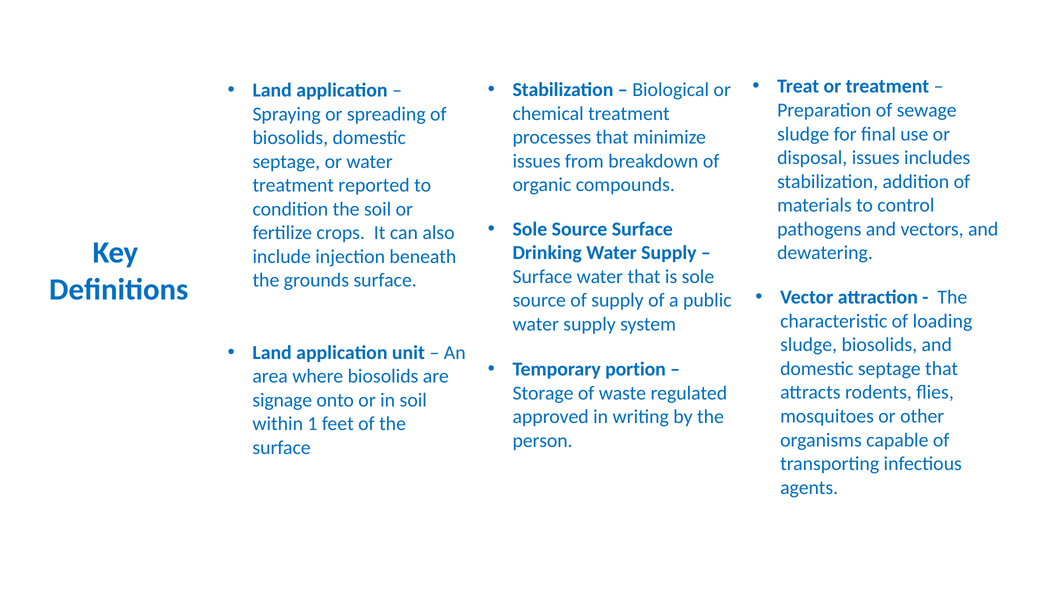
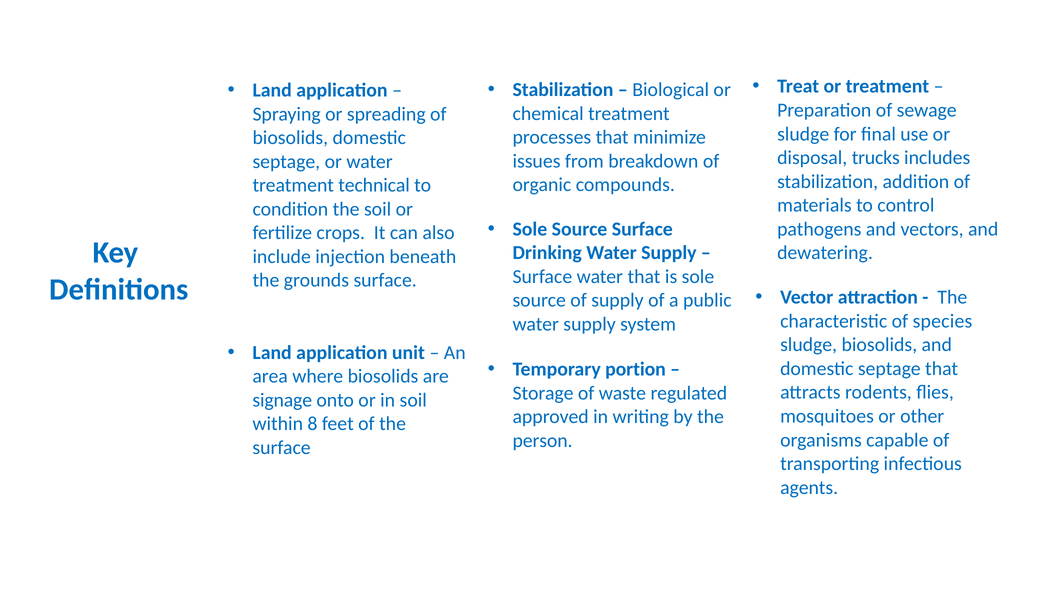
disposal issues: issues -> trucks
reported: reported -> technical
loading: loading -> species
1: 1 -> 8
